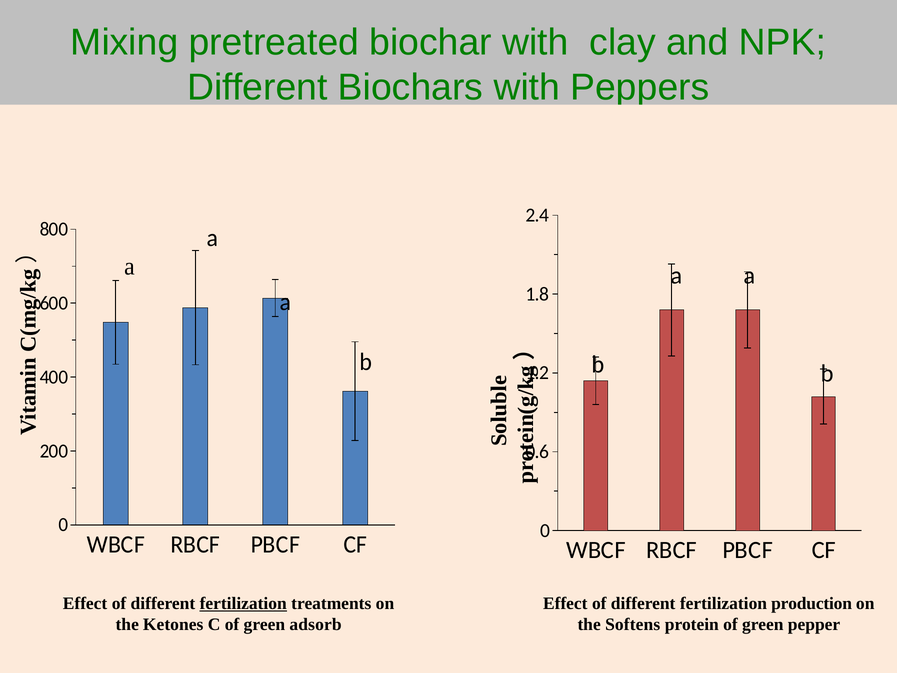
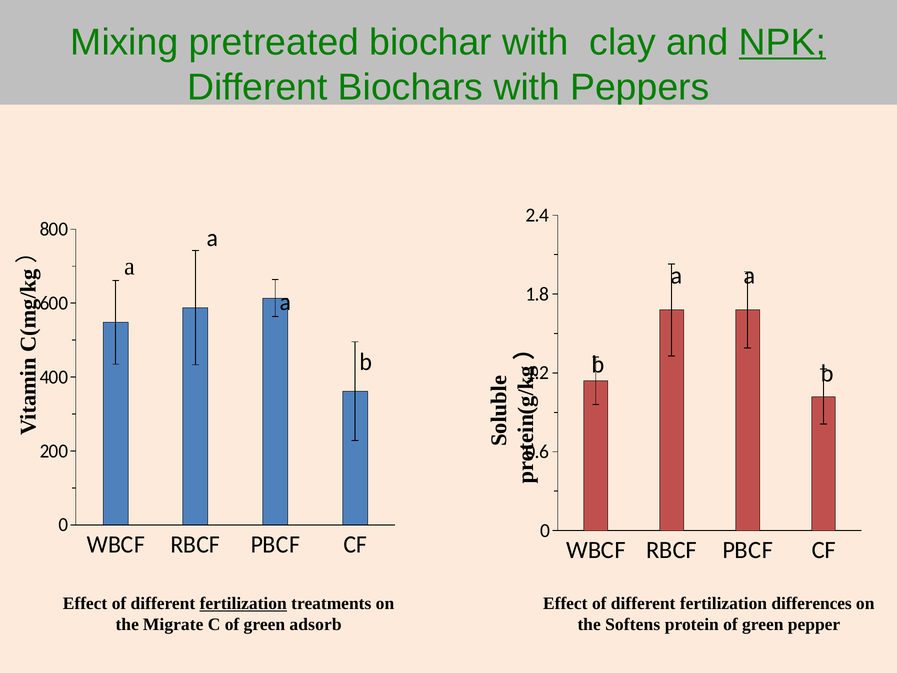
NPK underline: none -> present
production: production -> differences
Ketones: Ketones -> Migrate
